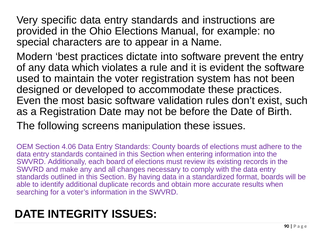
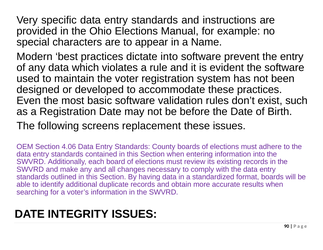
manipulation: manipulation -> replacement
